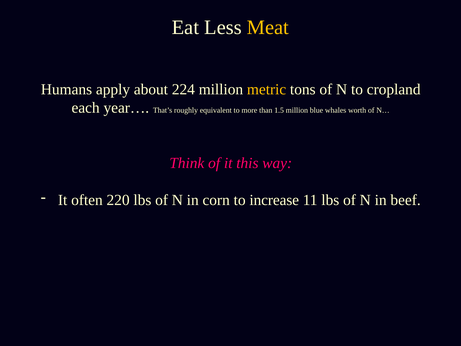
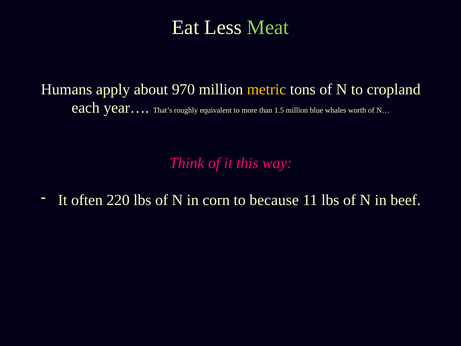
Meat colour: yellow -> light green
224: 224 -> 970
increase: increase -> because
